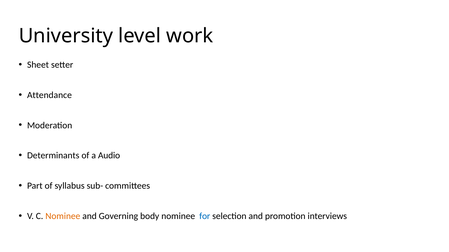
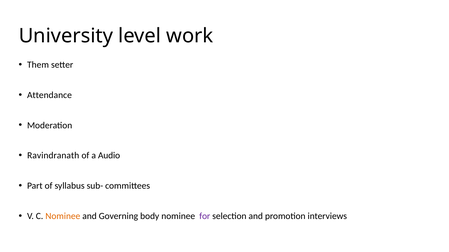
Sheet: Sheet -> Them
Determinants: Determinants -> Ravindranath
for colour: blue -> purple
